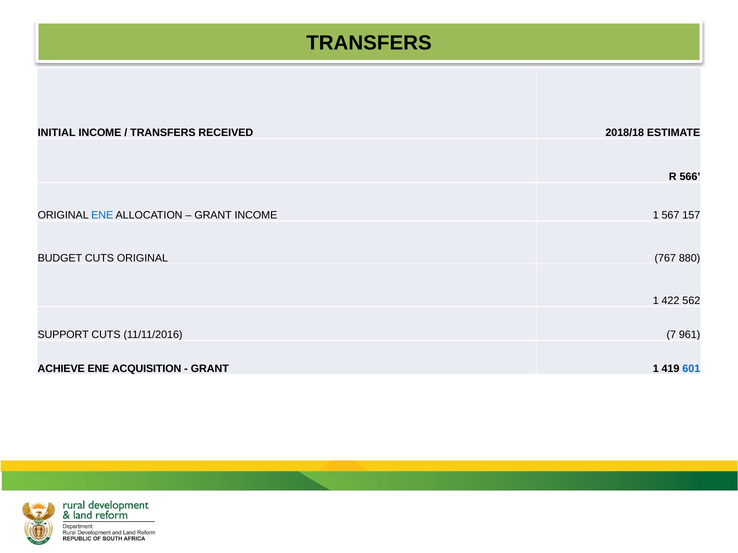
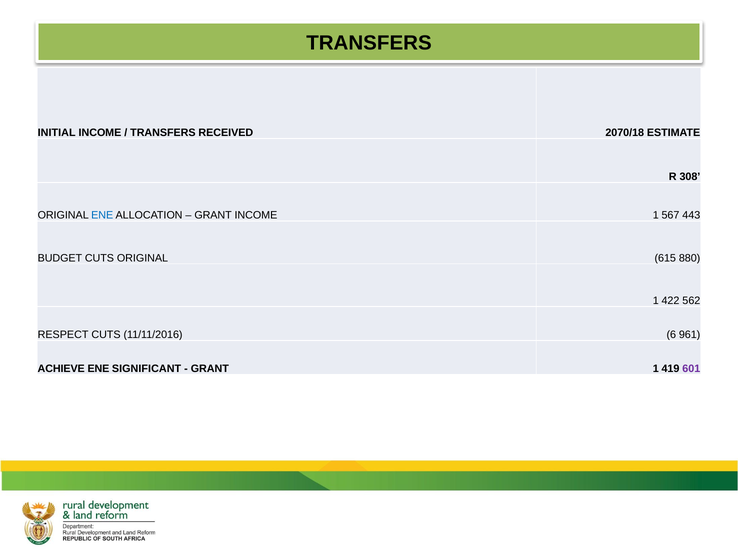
2018/18: 2018/18 -> 2070/18
566: 566 -> 308
157: 157 -> 443
767: 767 -> 615
SUPPORT: SUPPORT -> RESPECT
7: 7 -> 6
ACQUISITION: ACQUISITION -> SIGNIFICANT
601 colour: blue -> purple
